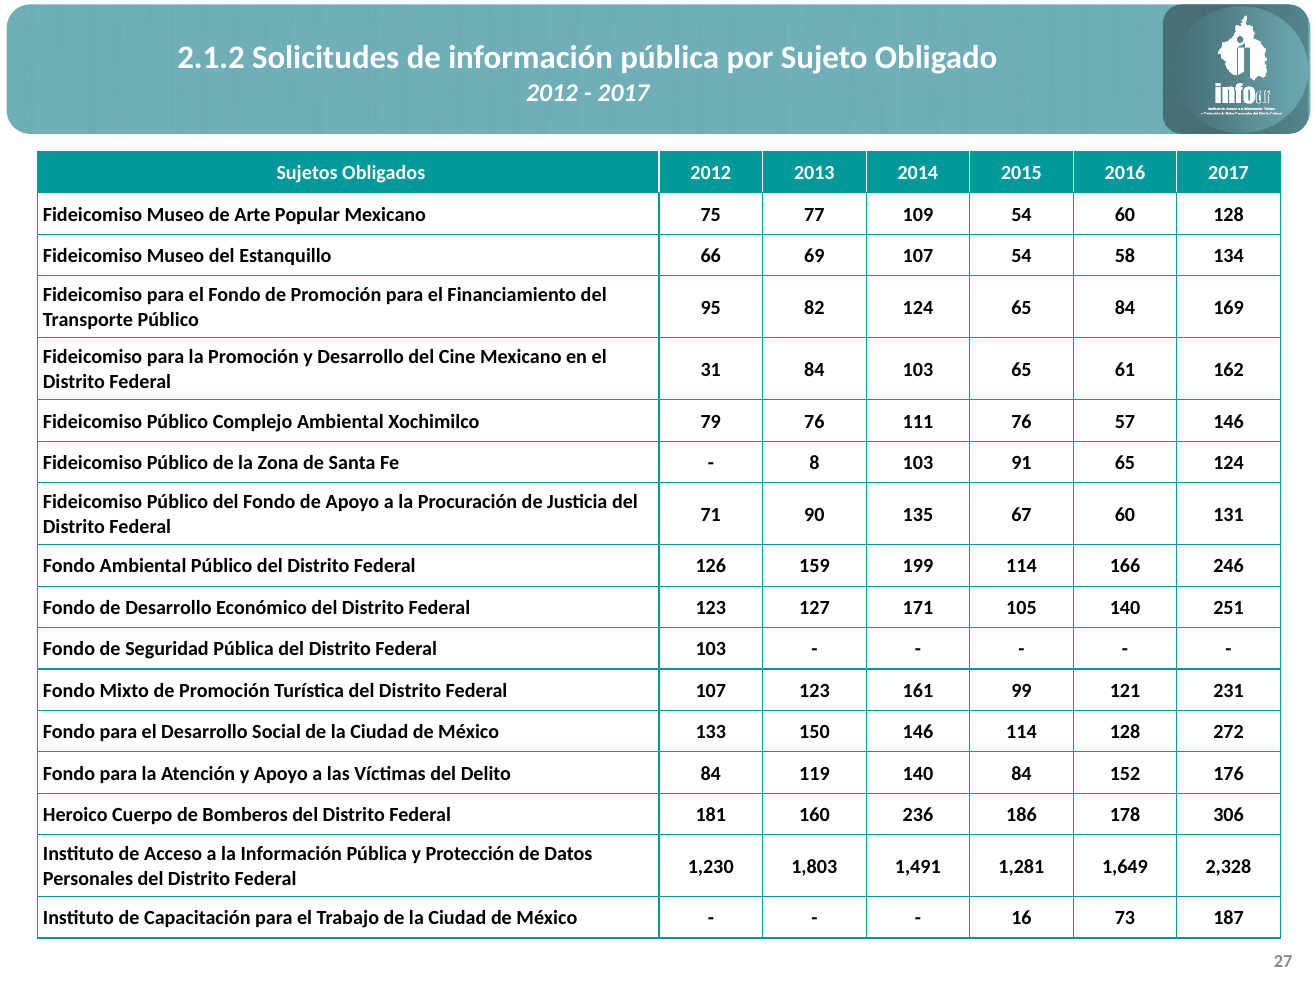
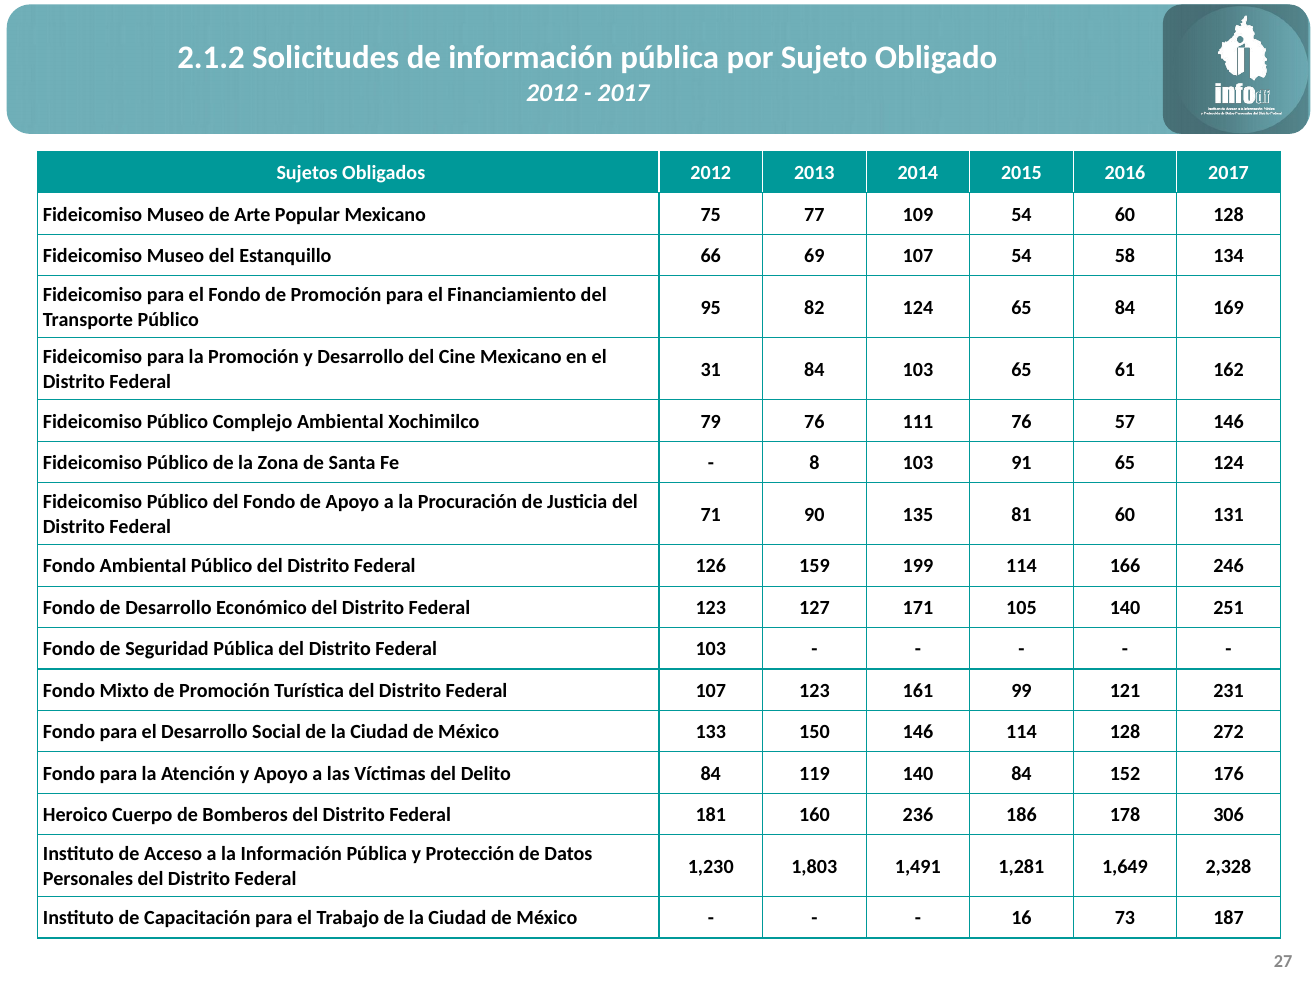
67: 67 -> 81
